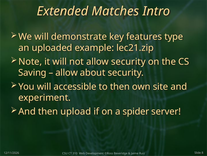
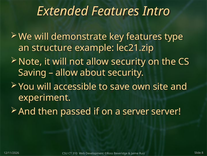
Extended Matches: Matches -> Features
uploaded: uploaded -> structure
to then: then -> save
upload: upload -> passed
a spider: spider -> server
